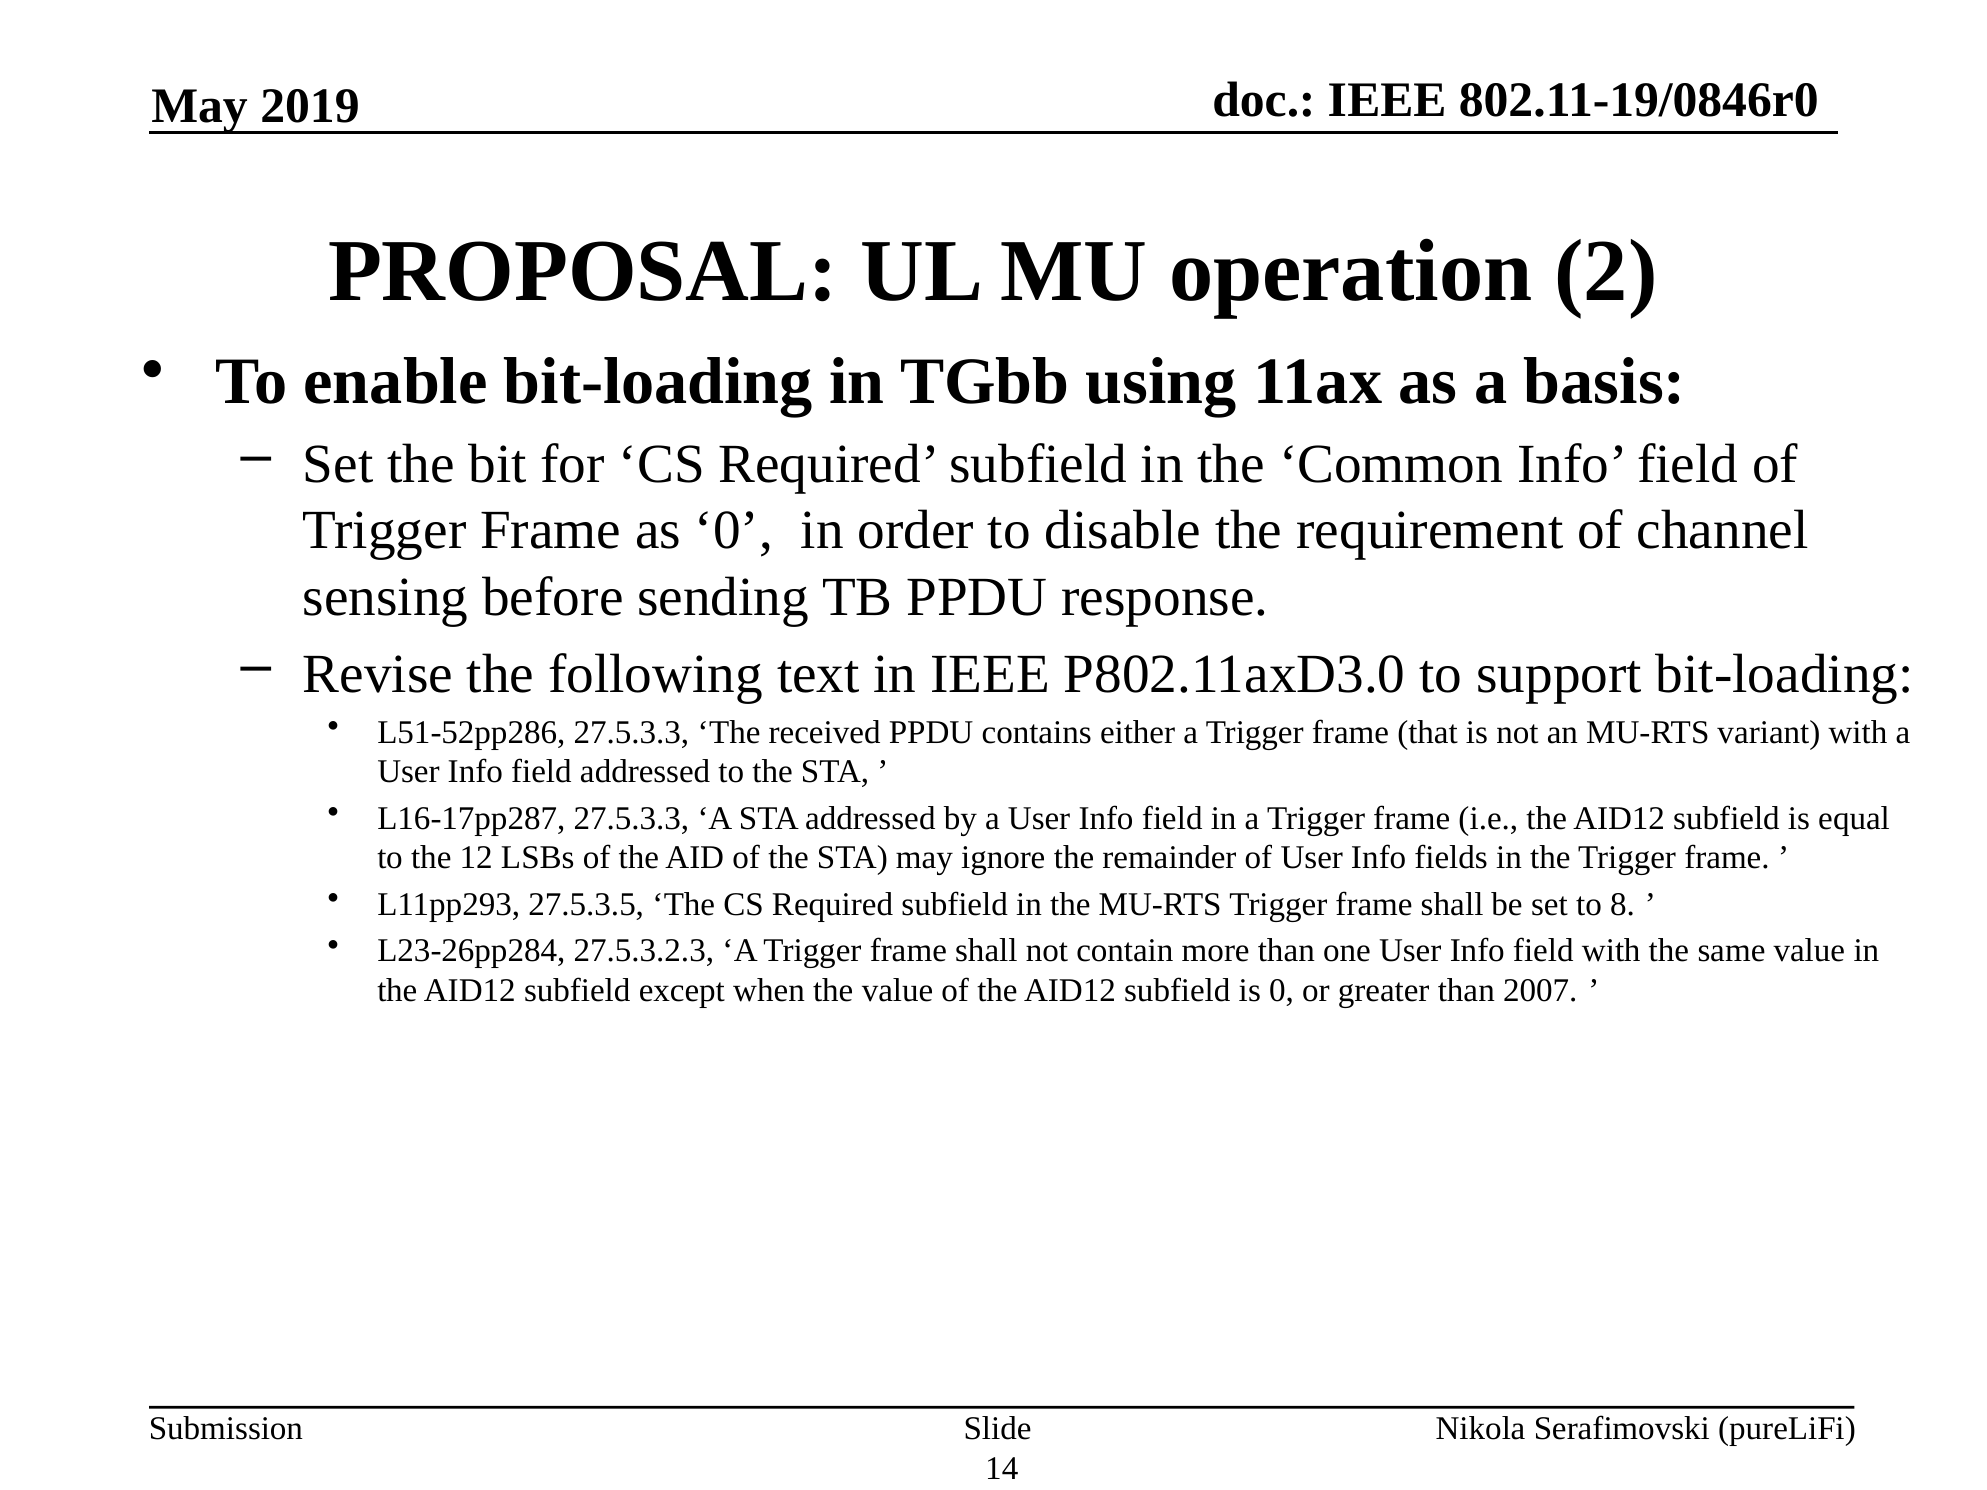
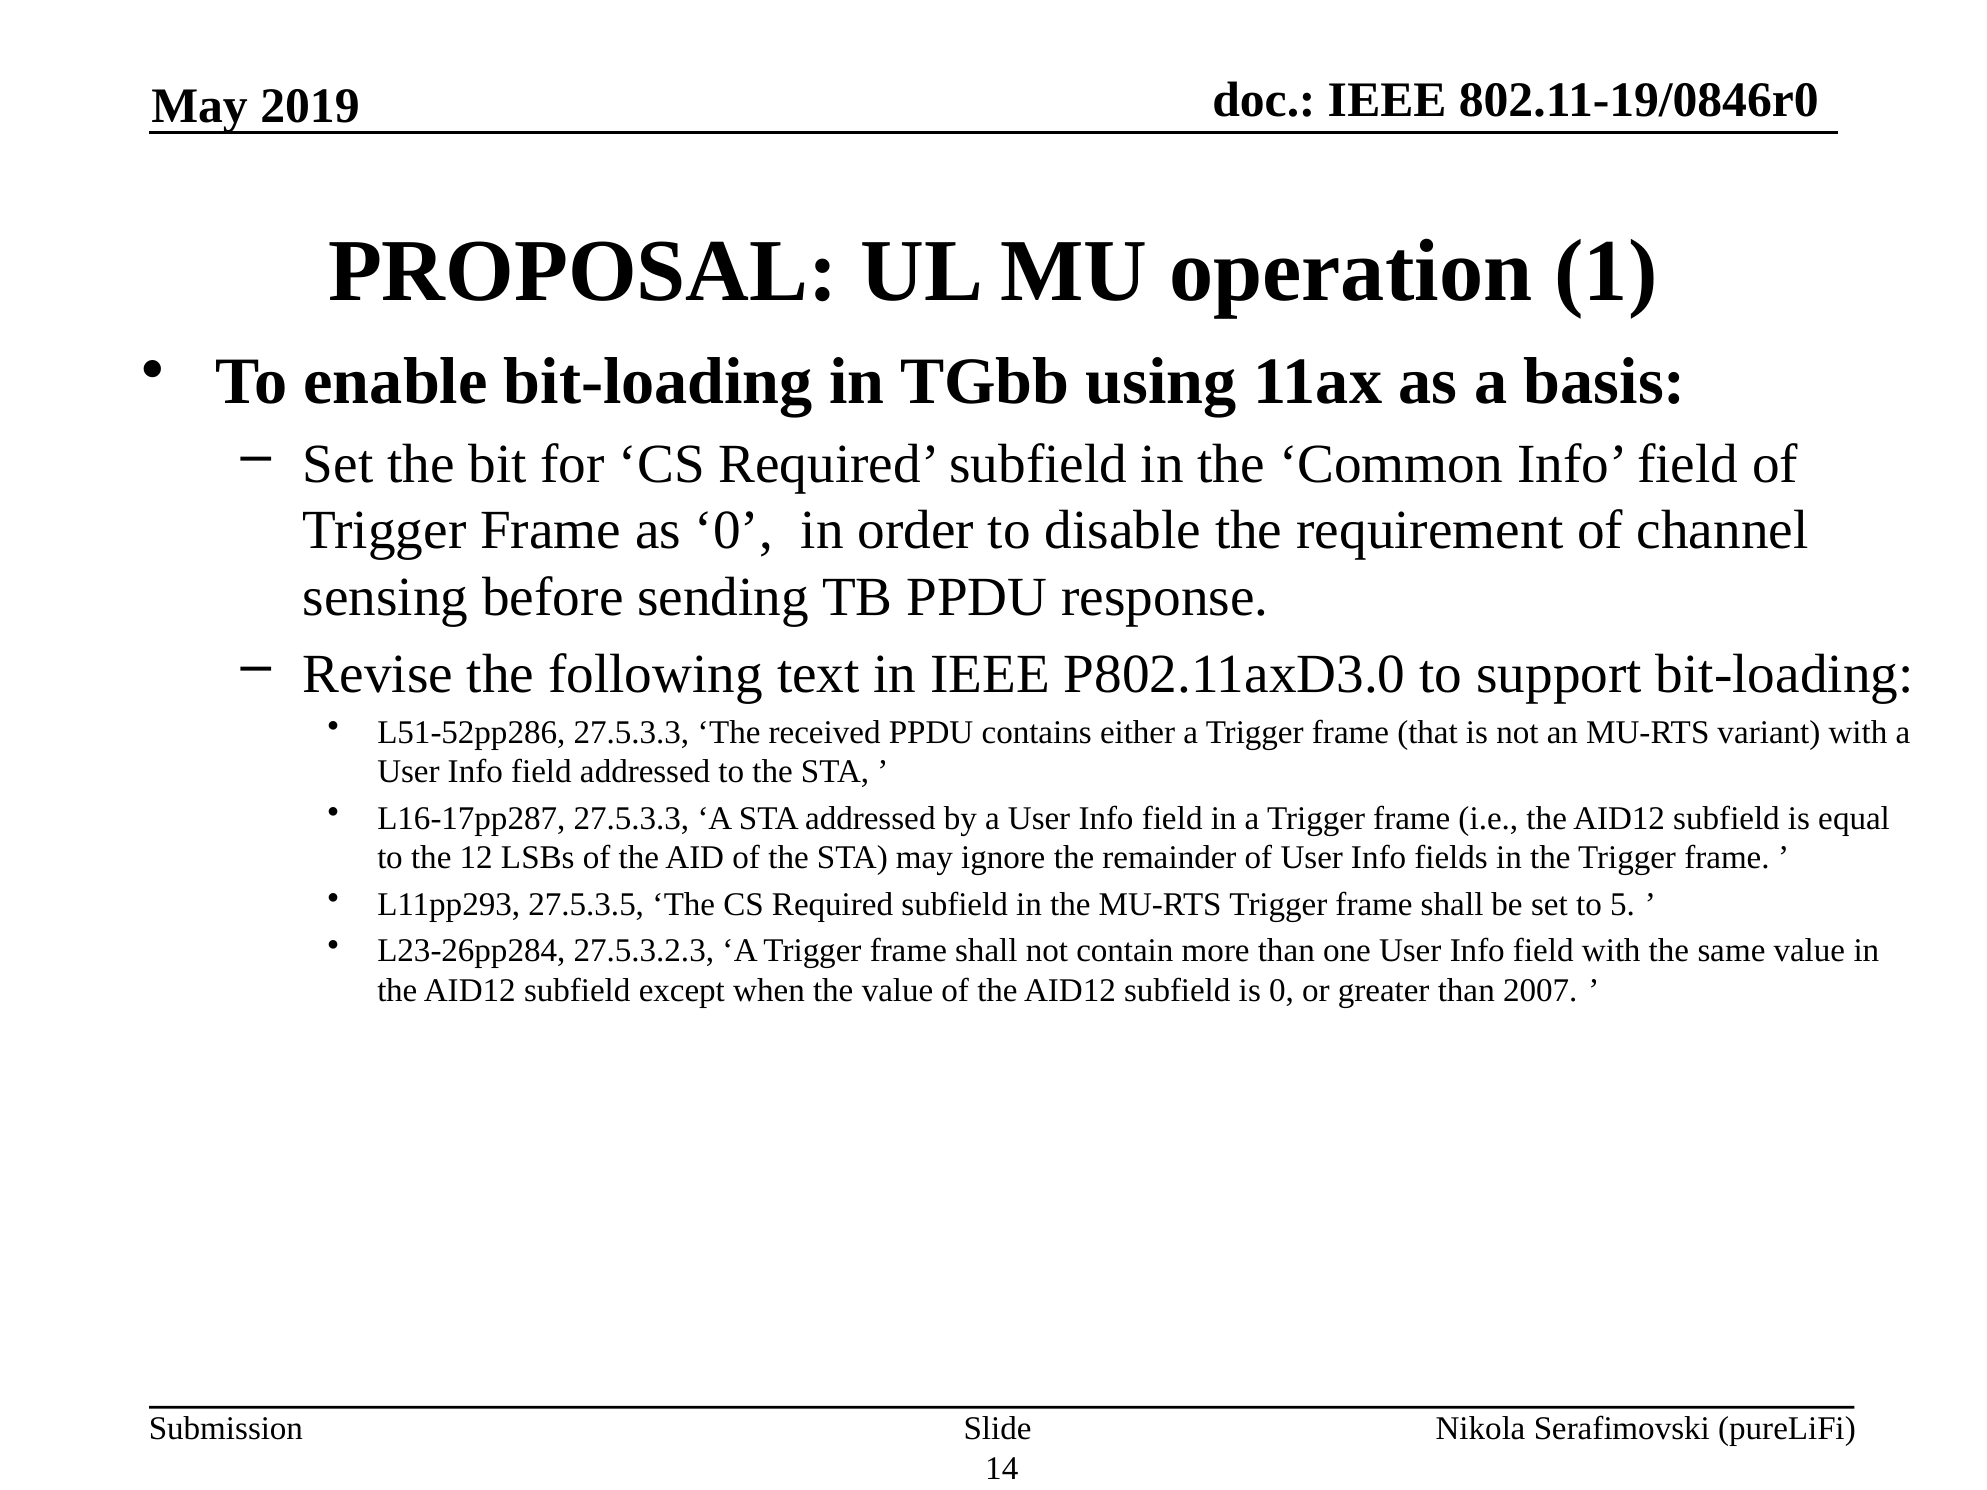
2: 2 -> 1
8: 8 -> 5
